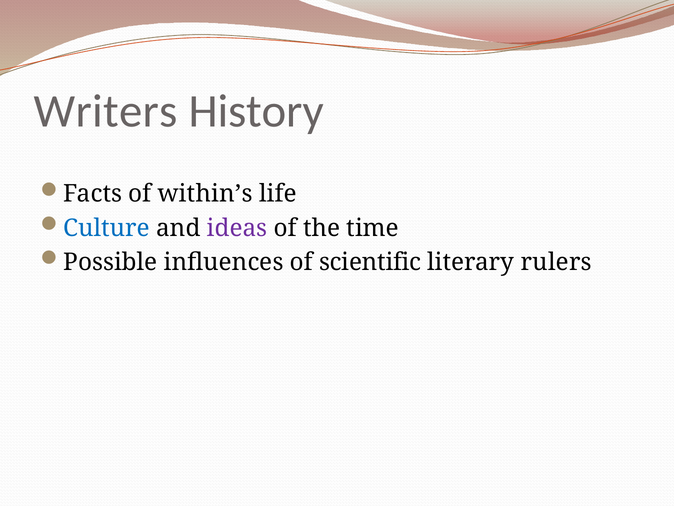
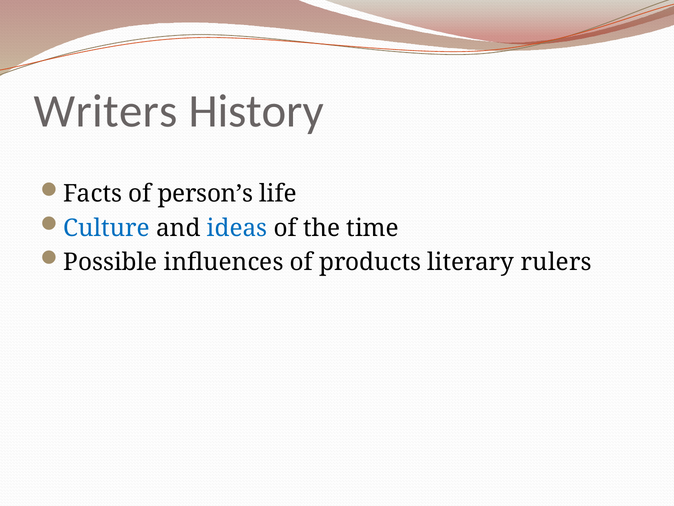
within’s: within’s -> person’s
ideas colour: purple -> blue
scientific: scientific -> products
